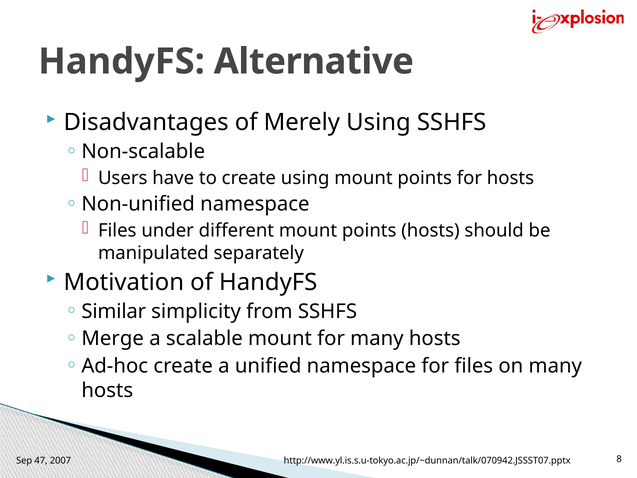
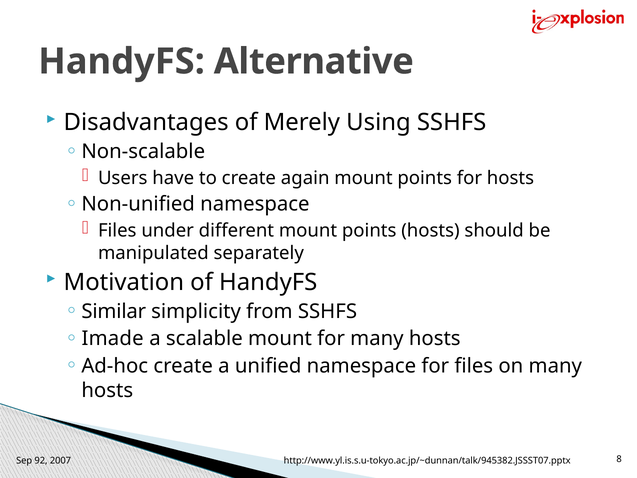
create using: using -> again
Merge: Merge -> Imade
47: 47 -> 92
http://www.yl.is.s.u-tokyo.ac.jp/~dunnan/talk/070942.JSSST07.pptx: http://www.yl.is.s.u-tokyo.ac.jp/~dunnan/talk/070942.JSSST07.pptx -> http://www.yl.is.s.u-tokyo.ac.jp/~dunnan/talk/945382.JSSST07.pptx
